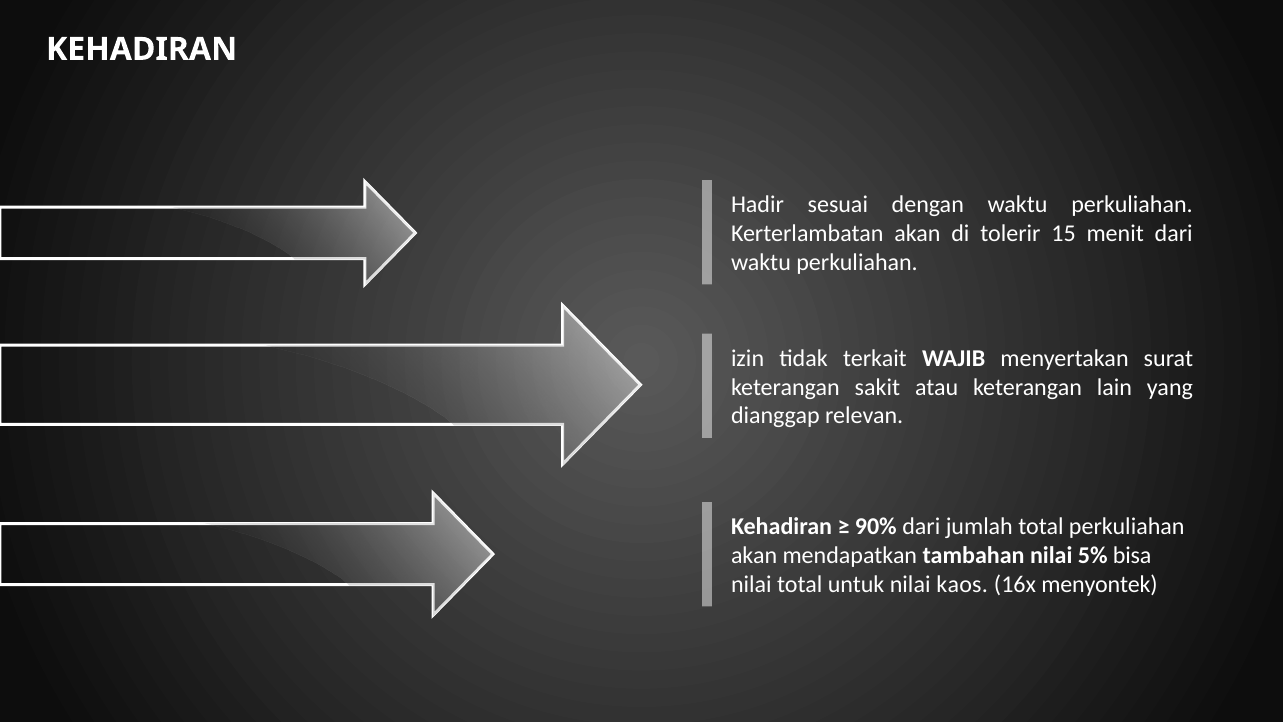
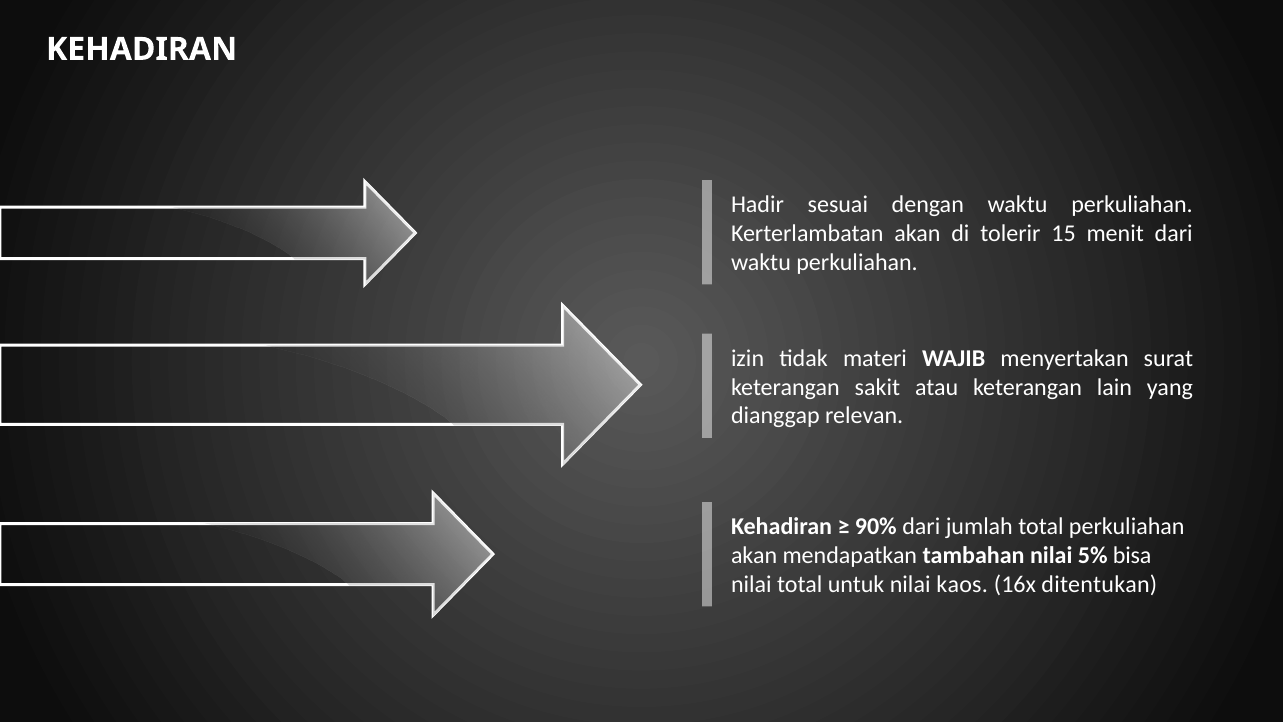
terkait: terkait -> materi
menyontek: menyontek -> ditentukan
